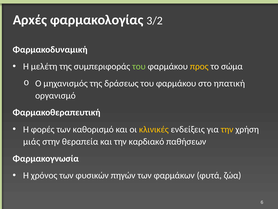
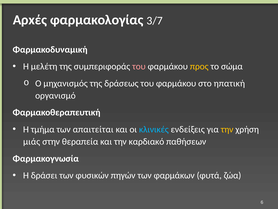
3/2: 3/2 -> 3/7
του at (139, 66) colour: light green -> pink
φορές: φορές -> τμήμα
καθορισμό: καθορισμό -> απαιτείται
κλινικές colour: yellow -> light blue
χρόνος: χρόνος -> δράσει
